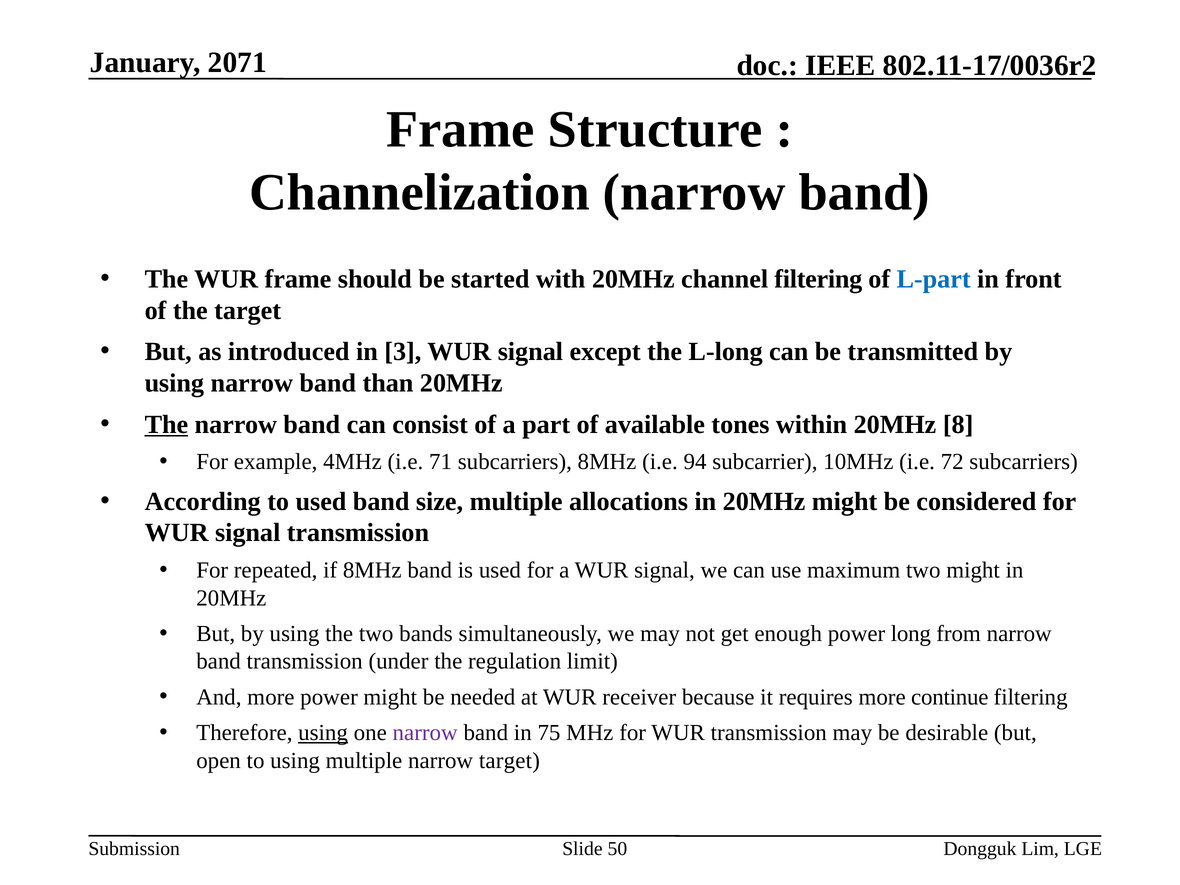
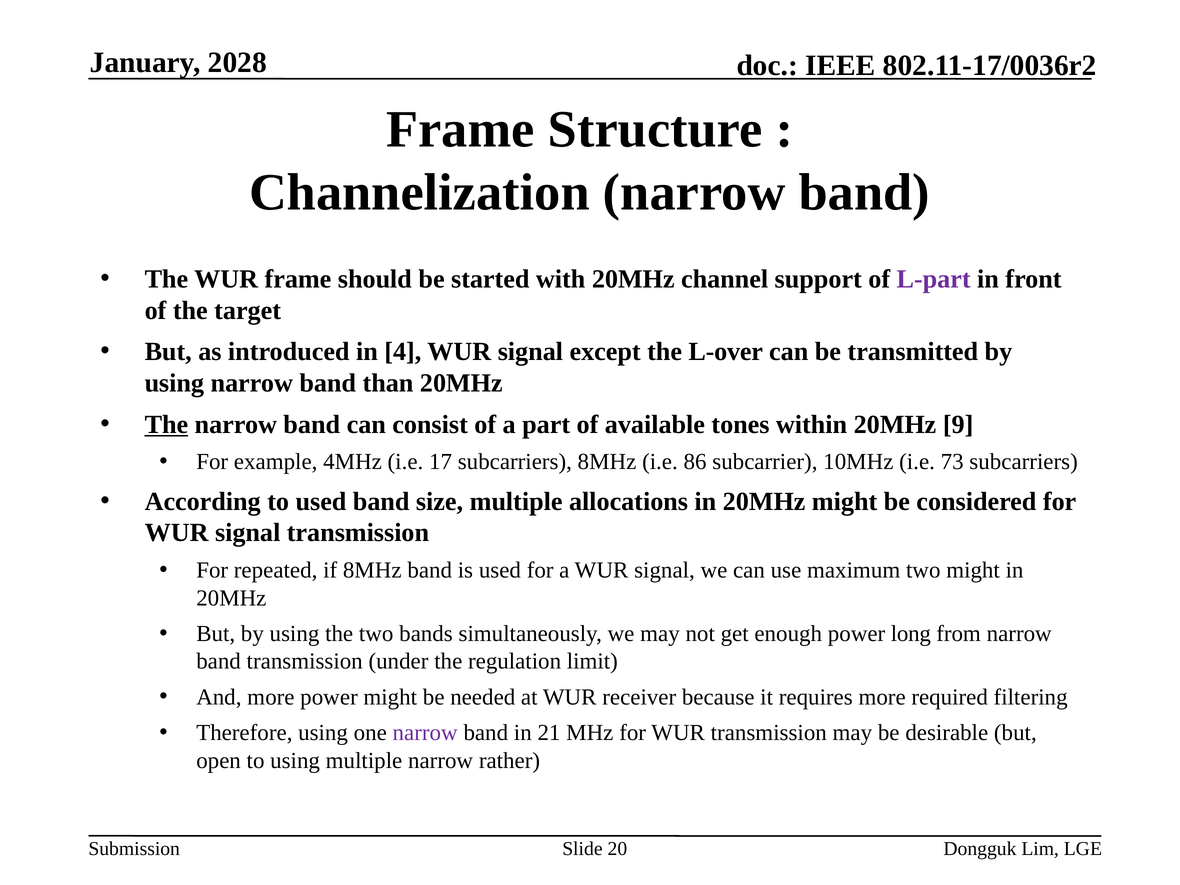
2071: 2071 -> 2028
channel filtering: filtering -> support
L-part colour: blue -> purple
3: 3 -> 4
L-long: L-long -> L-over
8: 8 -> 9
71: 71 -> 17
94: 94 -> 86
72: 72 -> 73
continue: continue -> required
using at (323, 733) underline: present -> none
75: 75 -> 21
narrow target: target -> rather
50: 50 -> 20
